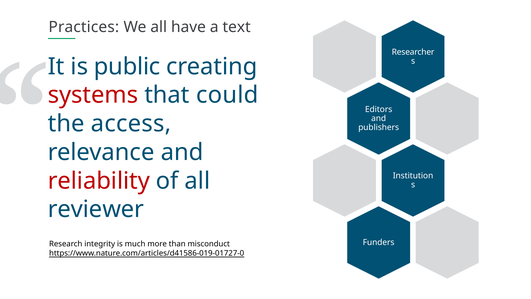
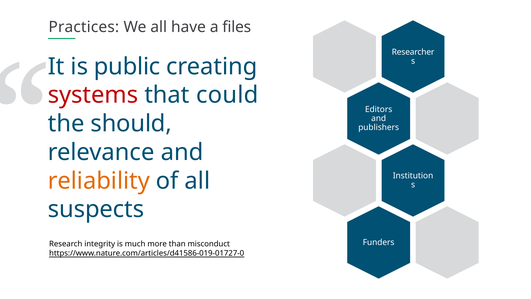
text: text -> files
access: access -> should
reliability colour: red -> orange
reviewer: reviewer -> suspects
